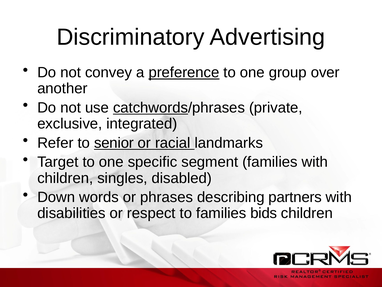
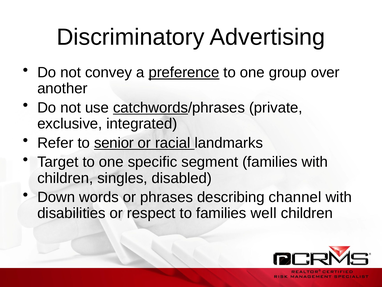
partners: partners -> channel
bids: bids -> well
